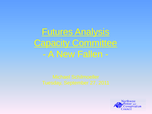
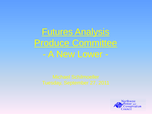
Capacity: Capacity -> Produce
Fallen: Fallen -> Lower
